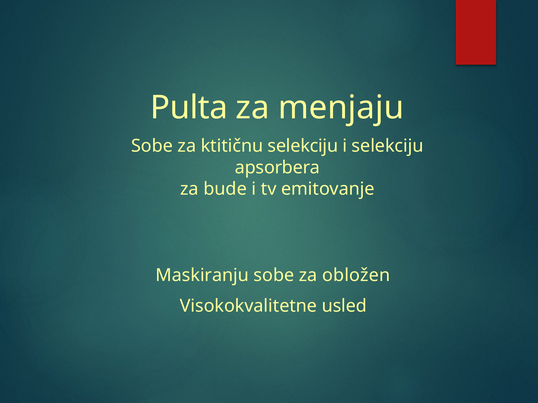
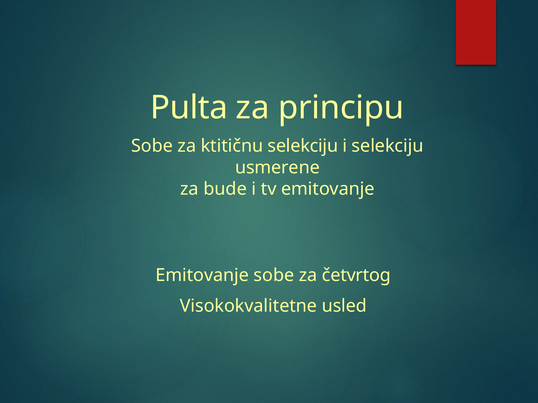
menjaju: menjaju -> principu
apsorbera: apsorbera -> usmerene
Maskiranju at (202, 276): Maskiranju -> Emitovanje
obložen: obložen -> četvrtog
